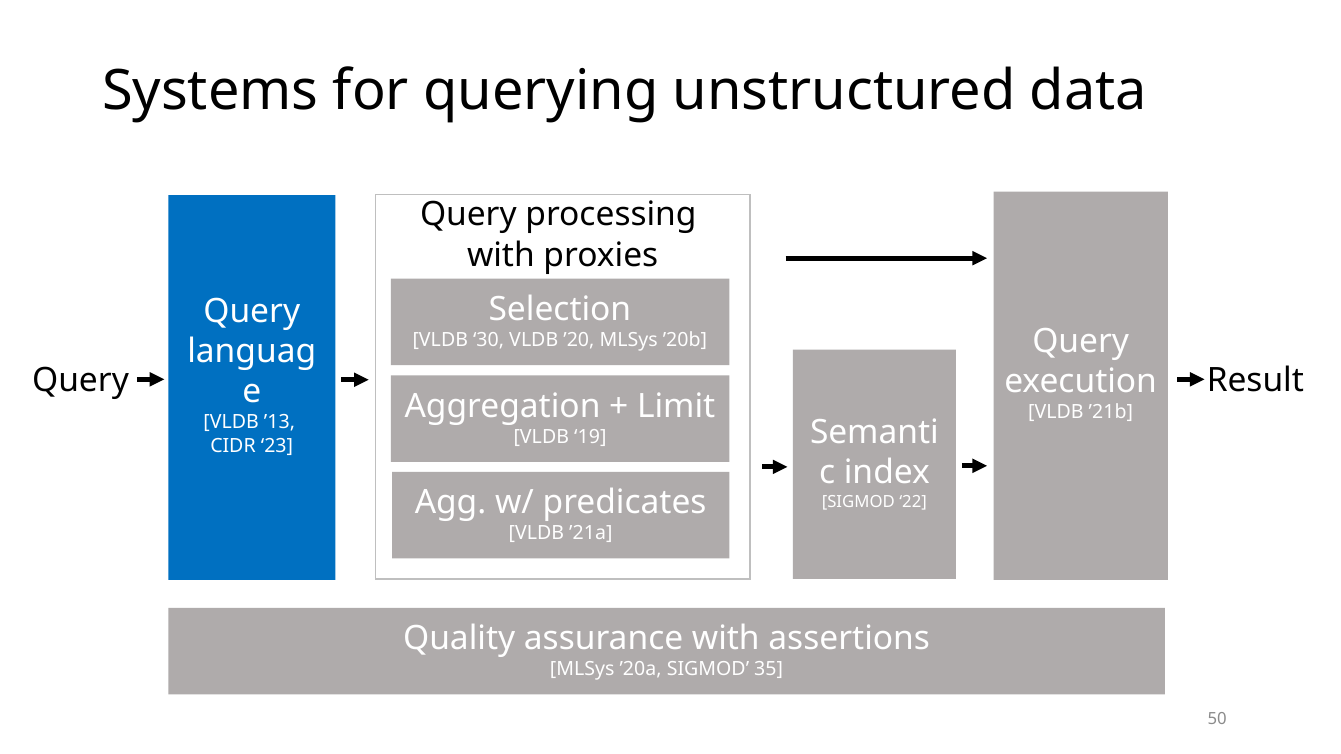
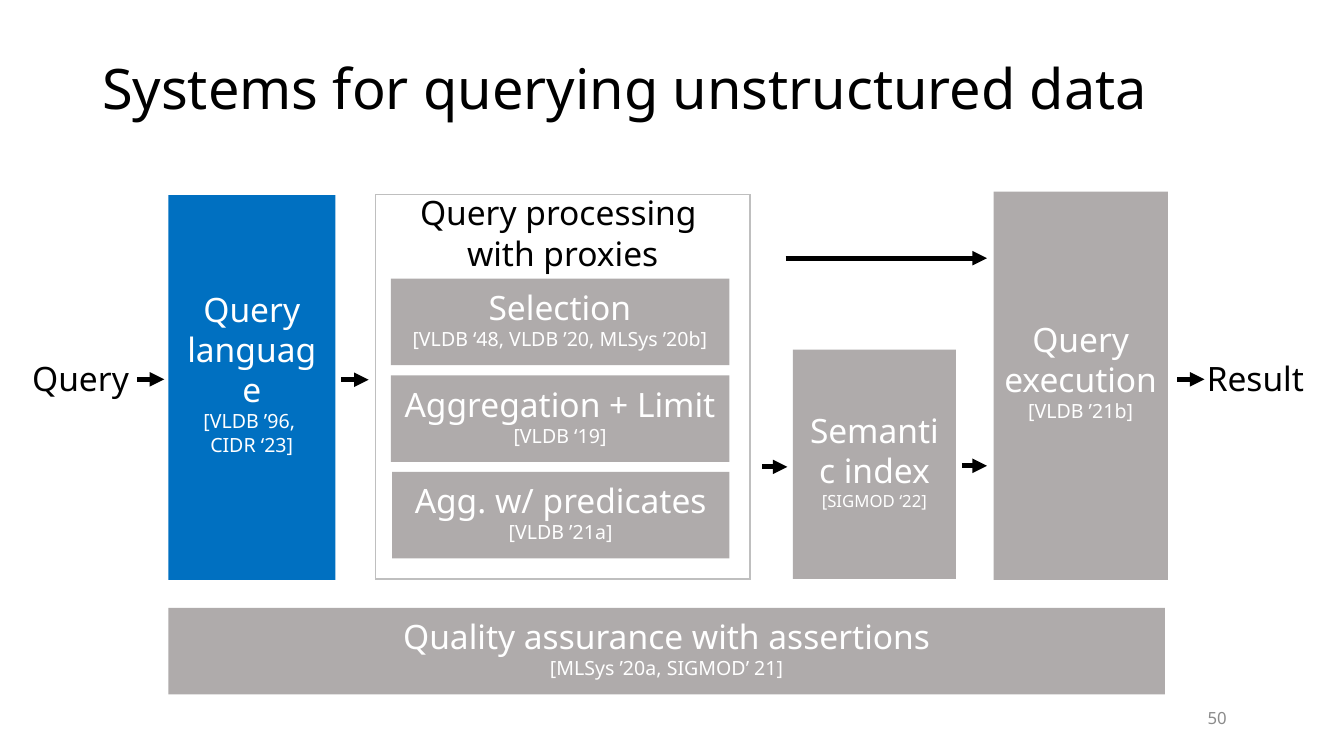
30: 30 -> 48
’13: ’13 -> ’96
35: 35 -> 21
